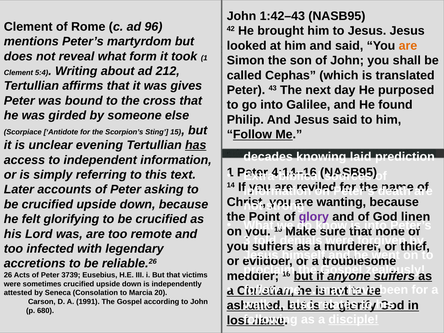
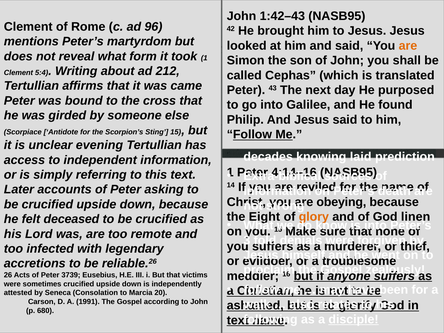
gives: gives -> came
has underline: present -> none
wanting: wanting -> obeying
Point: Point -> Eight
glory at (314, 217) colour: purple -> orange
felt glorifying: glorifying -> deceased
lost at (238, 320): lost -> text
